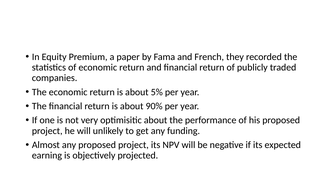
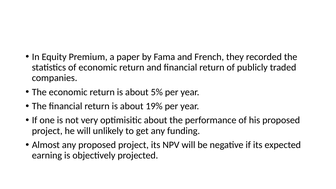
90%: 90% -> 19%
